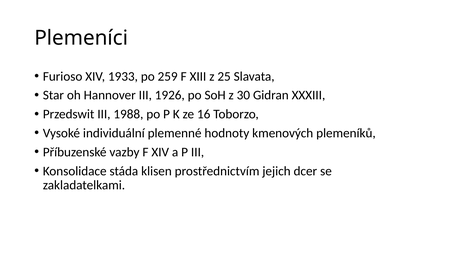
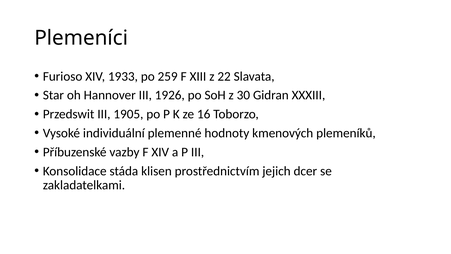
25: 25 -> 22
1988: 1988 -> 1905
